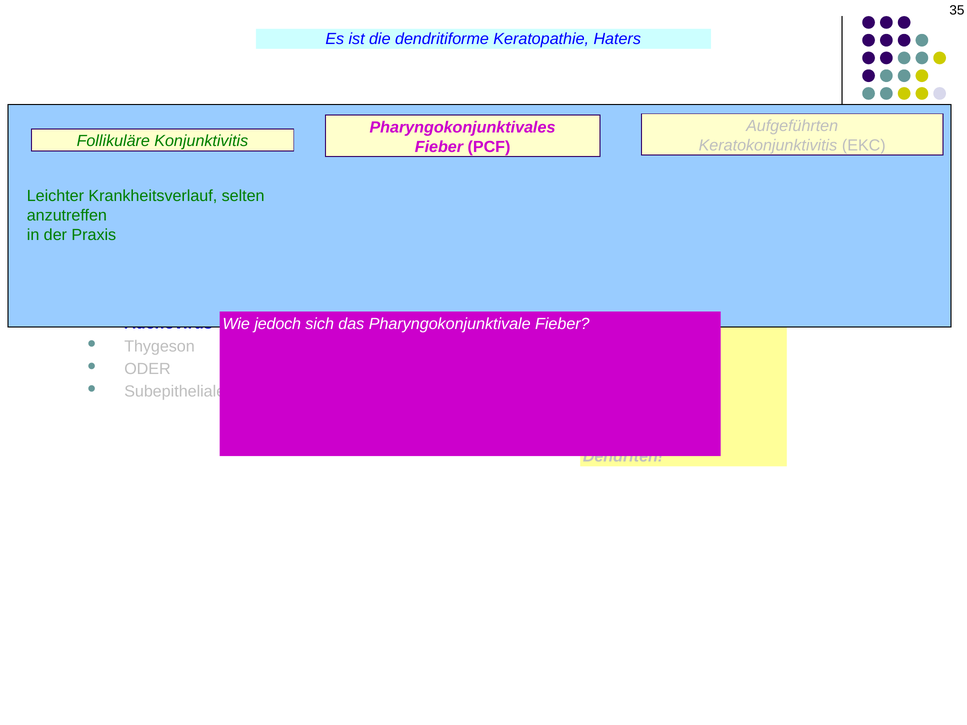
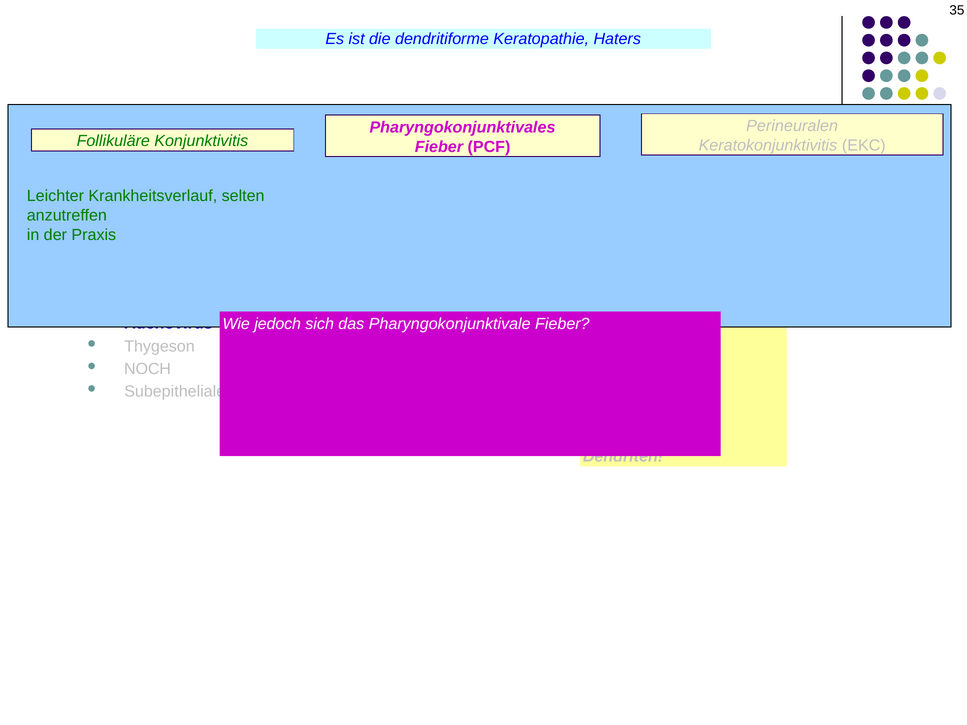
Aufgeführten: Aufgeführten -> Perineuralen
ODER: ODER -> NOCH
